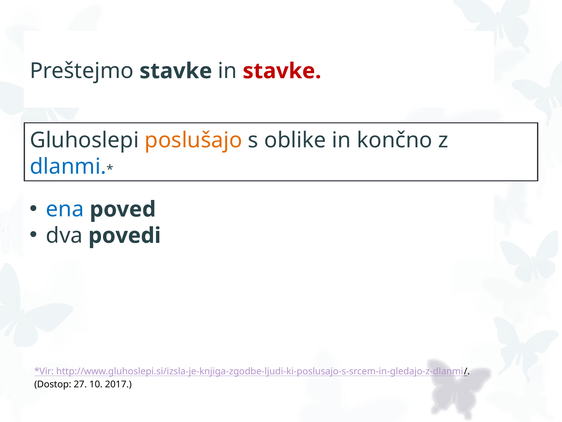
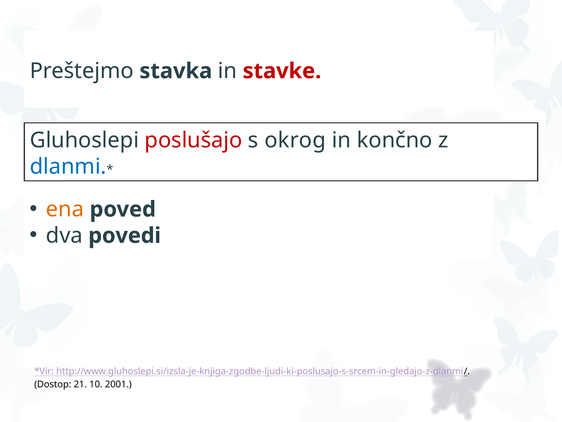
Preštejmo stavke: stavke -> stavka
poslušajo colour: orange -> red
oblike: oblike -> okrog
ena colour: blue -> orange
27: 27 -> 21
2017: 2017 -> 2001
